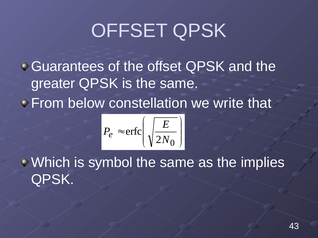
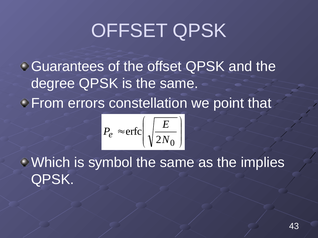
greater: greater -> degree
below: below -> errors
write: write -> point
